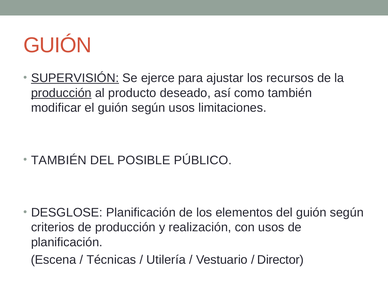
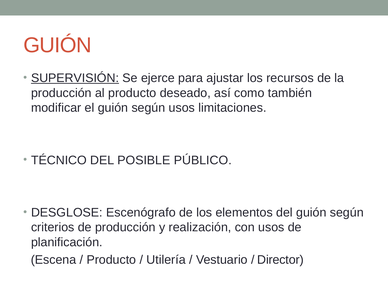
producción at (61, 93) underline: present -> none
TAMBIÉN at (59, 160): TAMBIÉN -> TÉCNICO
DESGLOSE Planificación: Planificación -> Escenógrafo
Técnicas at (111, 260): Técnicas -> Producto
